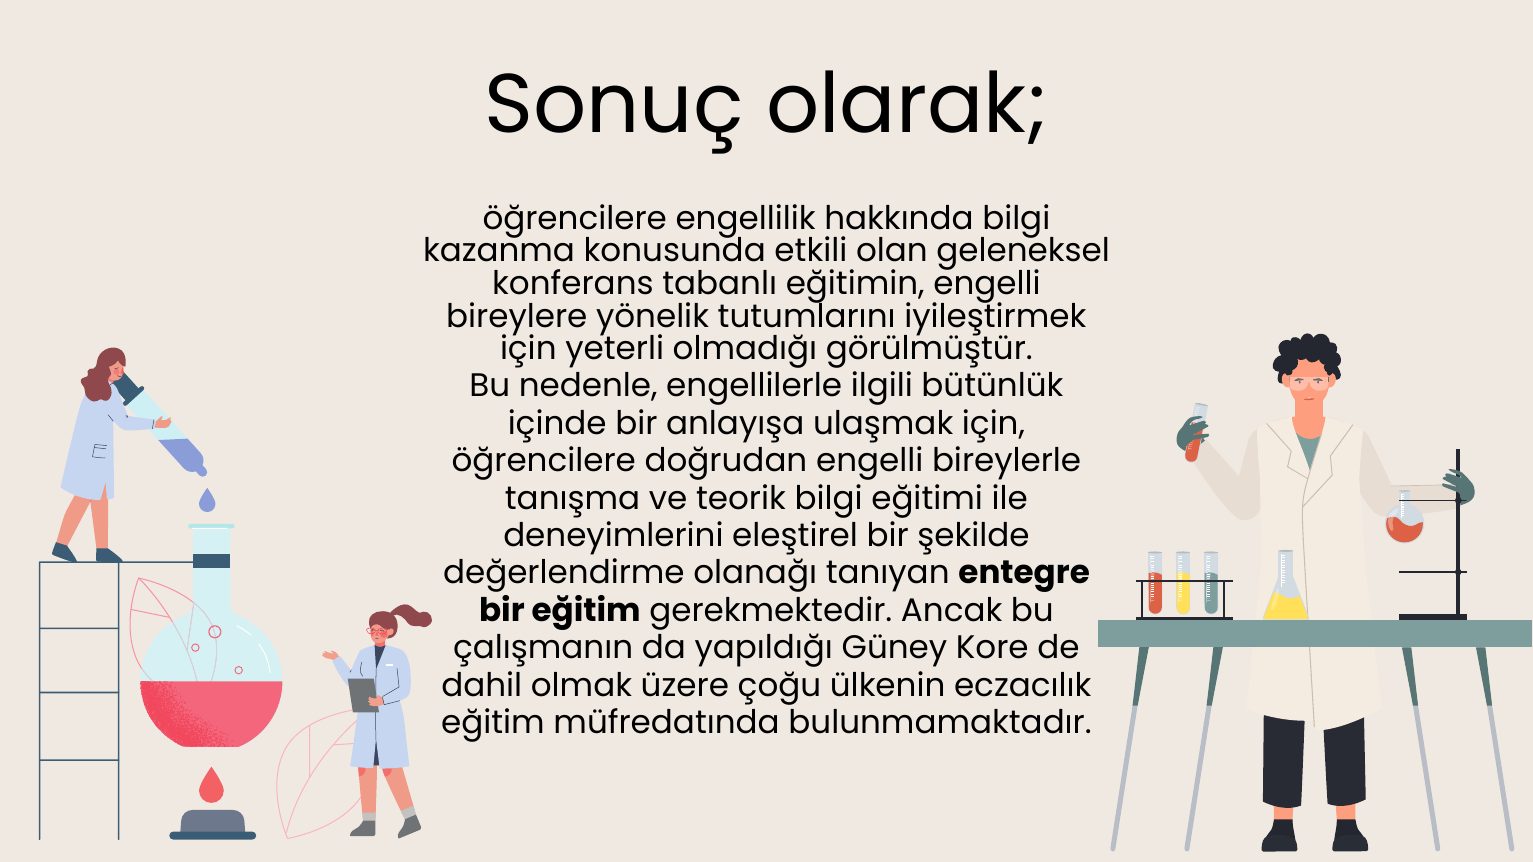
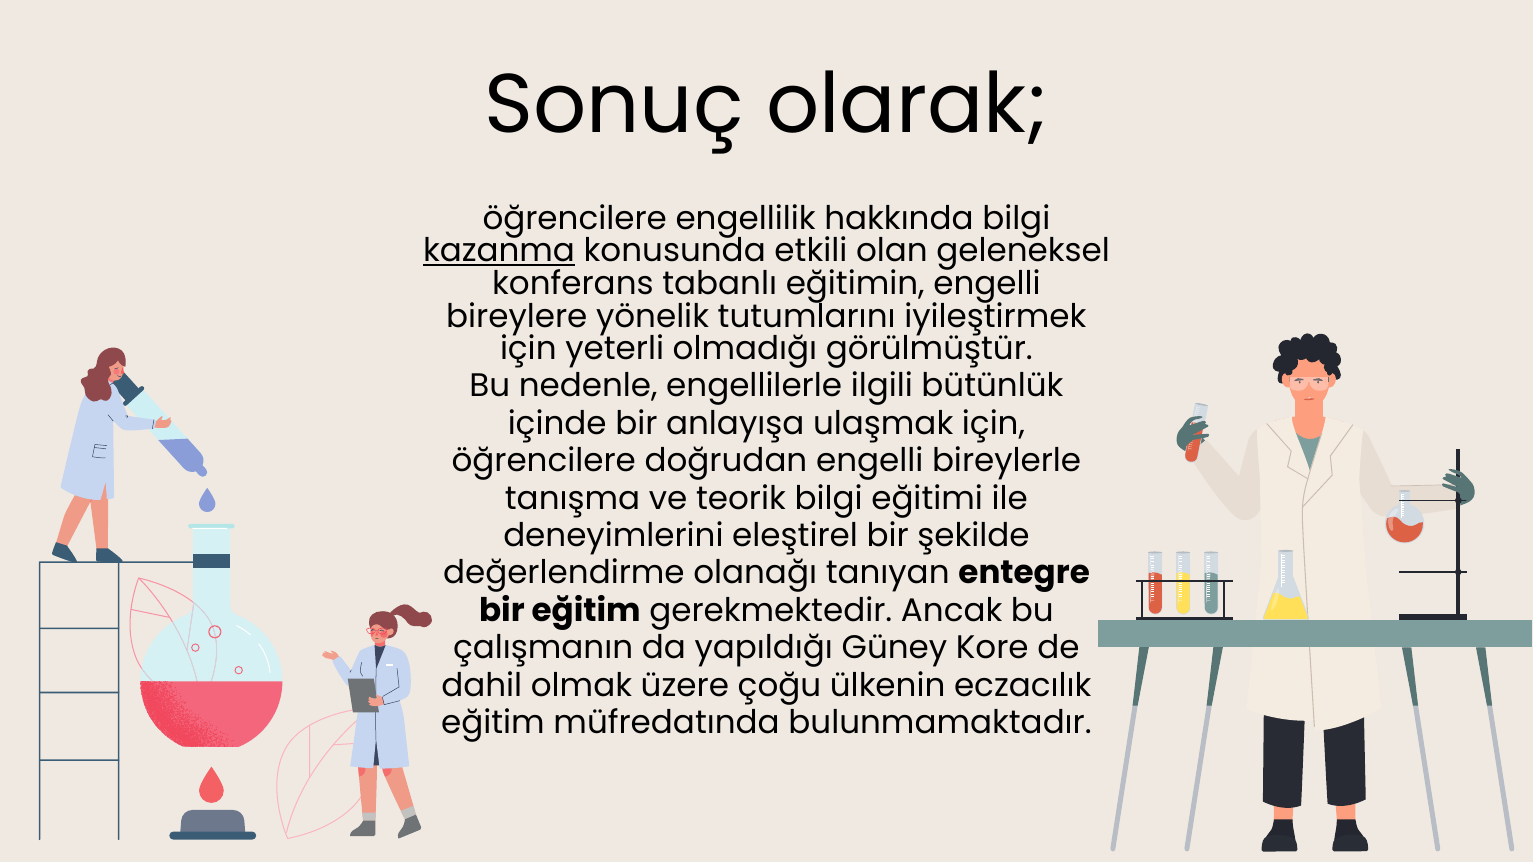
kazanma underline: none -> present
